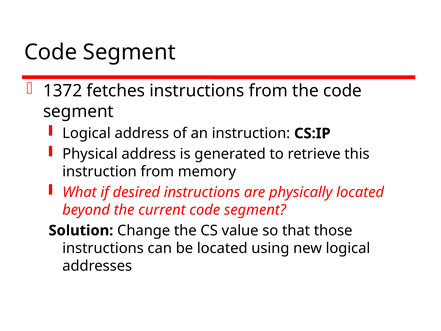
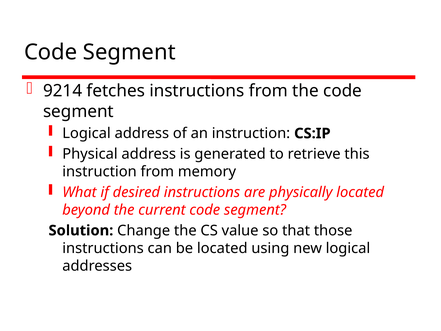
1372: 1372 -> 9214
